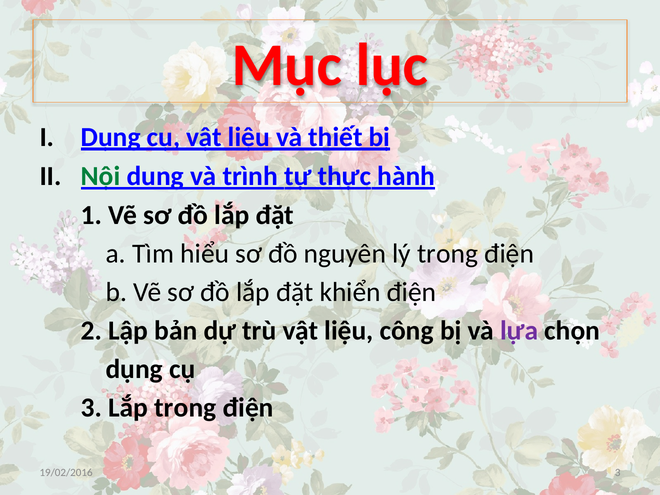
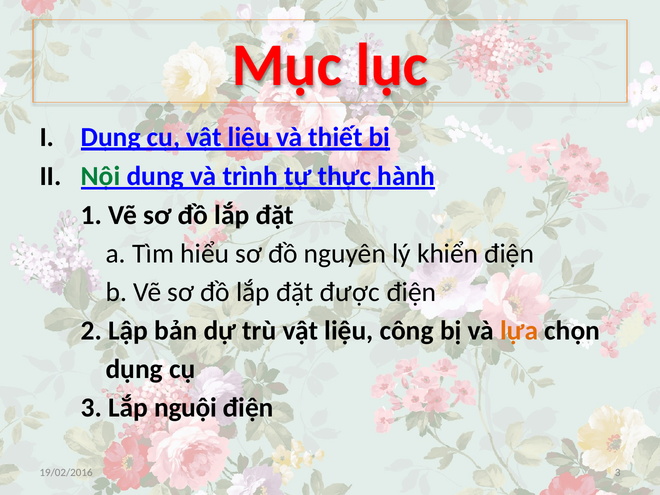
lý trong: trong -> khiển
khiển: khiển -> được
lựa colour: purple -> orange
Lắp trong: trong -> nguội
